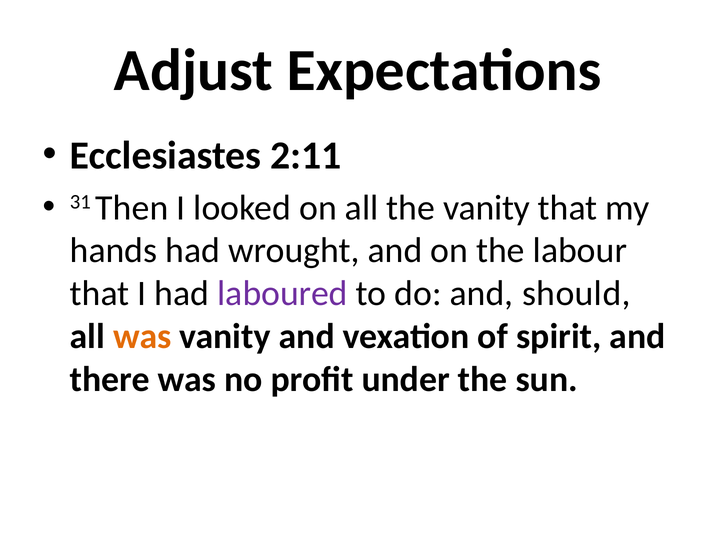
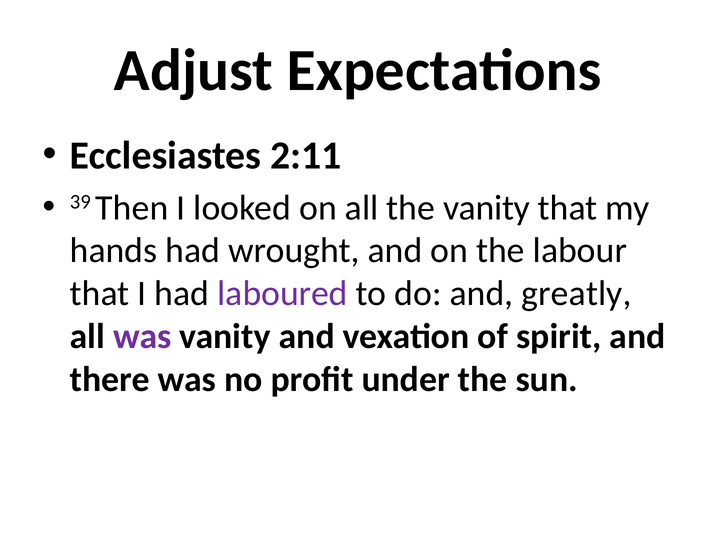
31: 31 -> 39
should: should -> greatly
was at (142, 337) colour: orange -> purple
